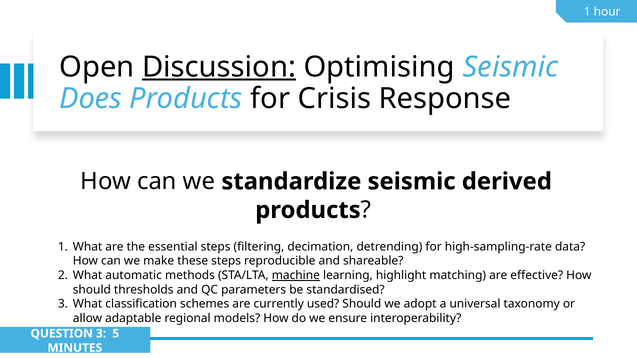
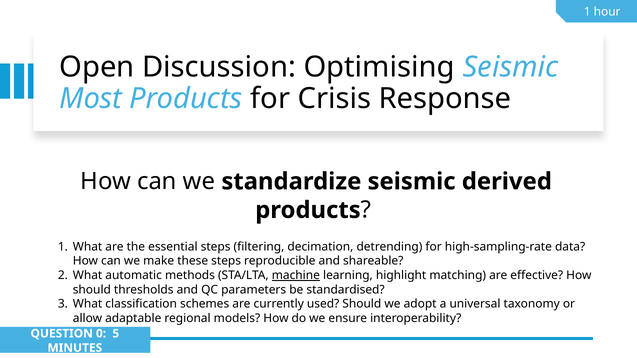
Discussion underline: present -> none
Does: Does -> Most
QUESTION 3: 3 -> 0
